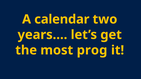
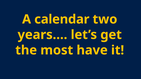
prog: prog -> have
